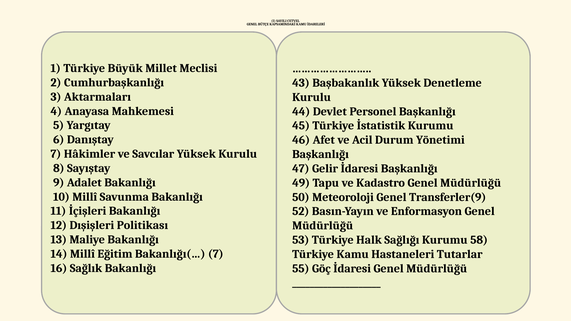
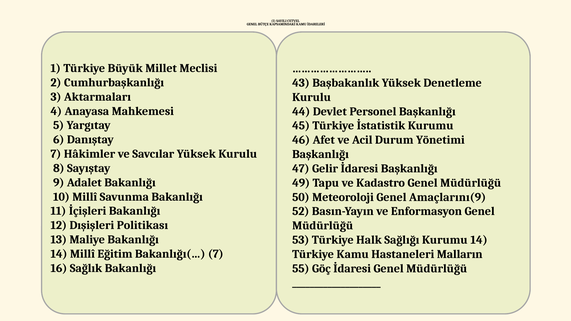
Transferler(9: Transferler(9 -> Amaçlarını(9
Kurumu 58: 58 -> 14
Tutarlar: Tutarlar -> Malların
